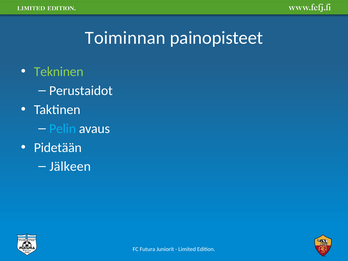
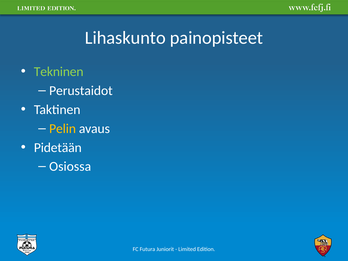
Toiminnan: Toiminnan -> Lihaskunto
Pelin colour: light blue -> yellow
Jälkeen: Jälkeen -> Osiossa
